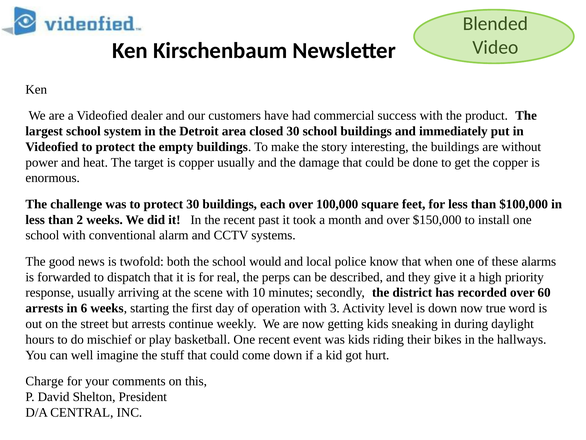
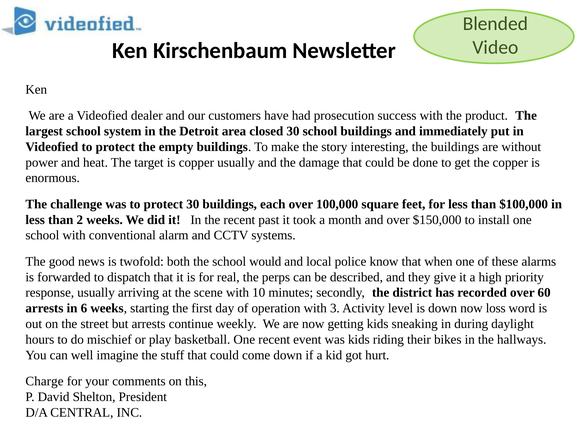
commercial: commercial -> prosecution
true: true -> loss
